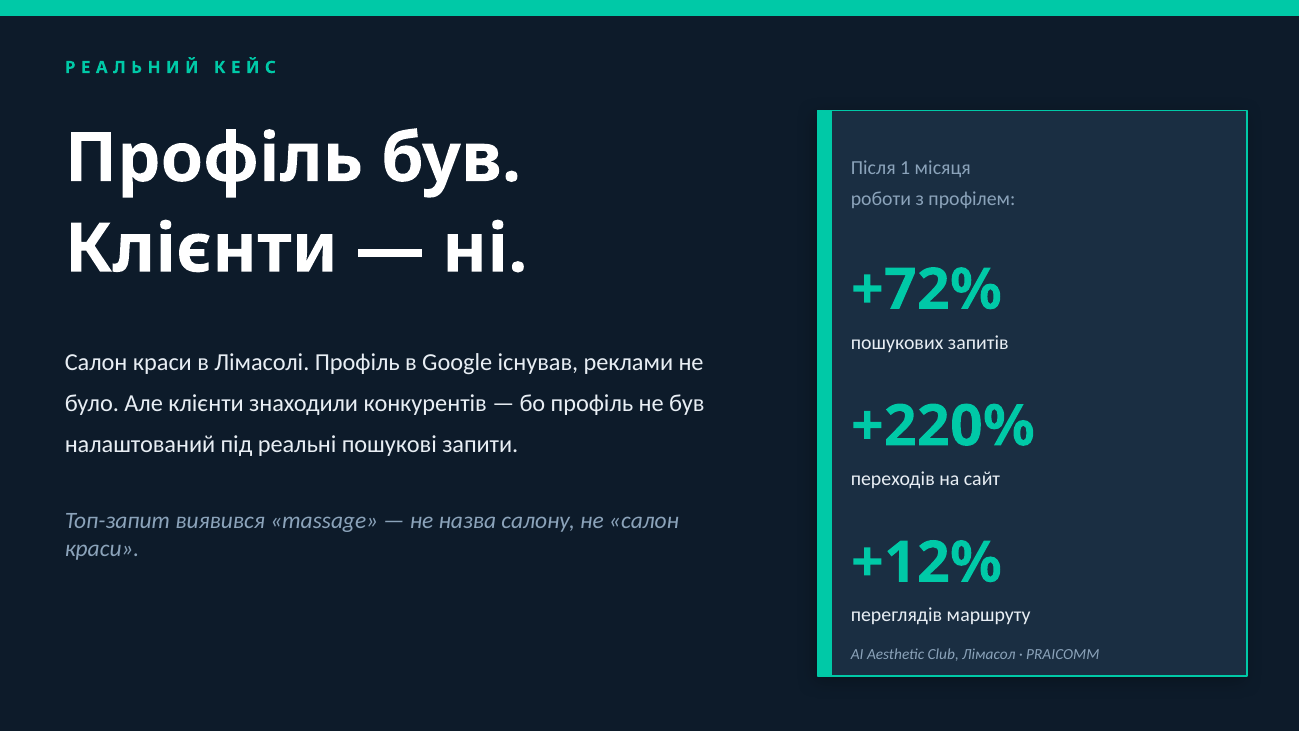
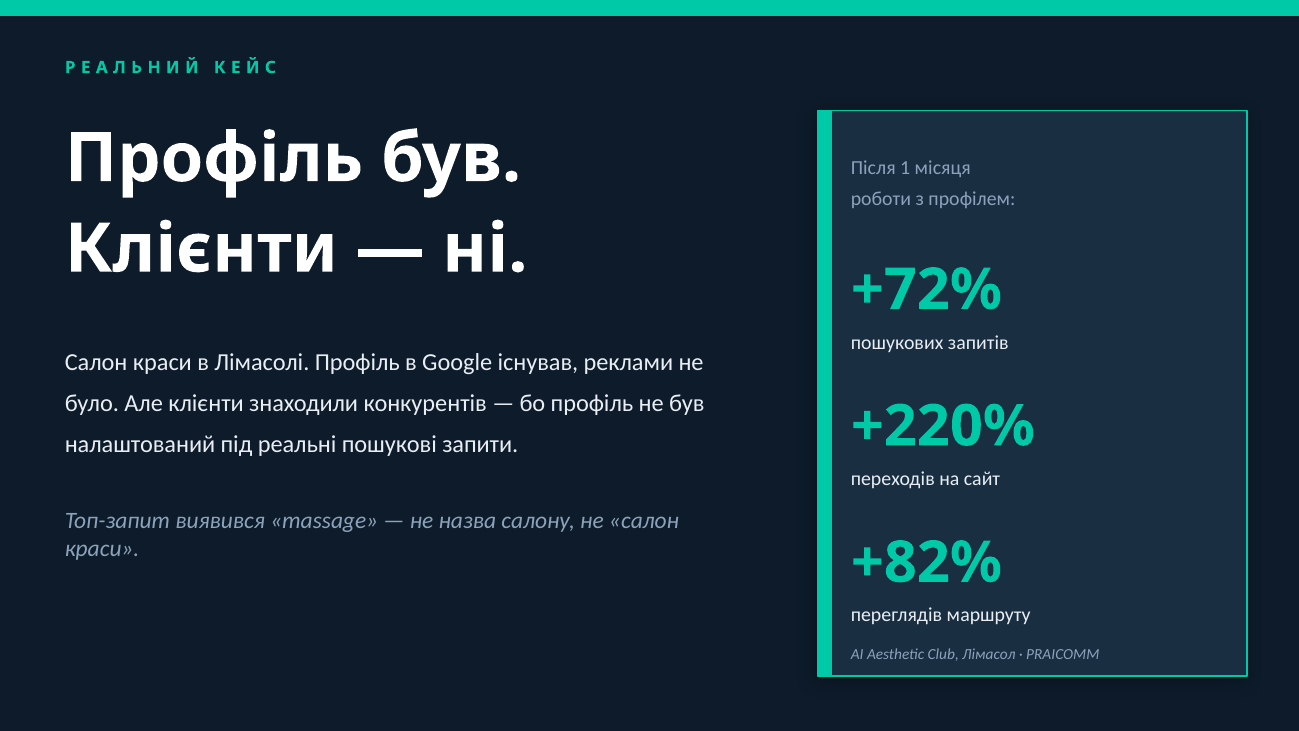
+12%: +12% -> +82%
